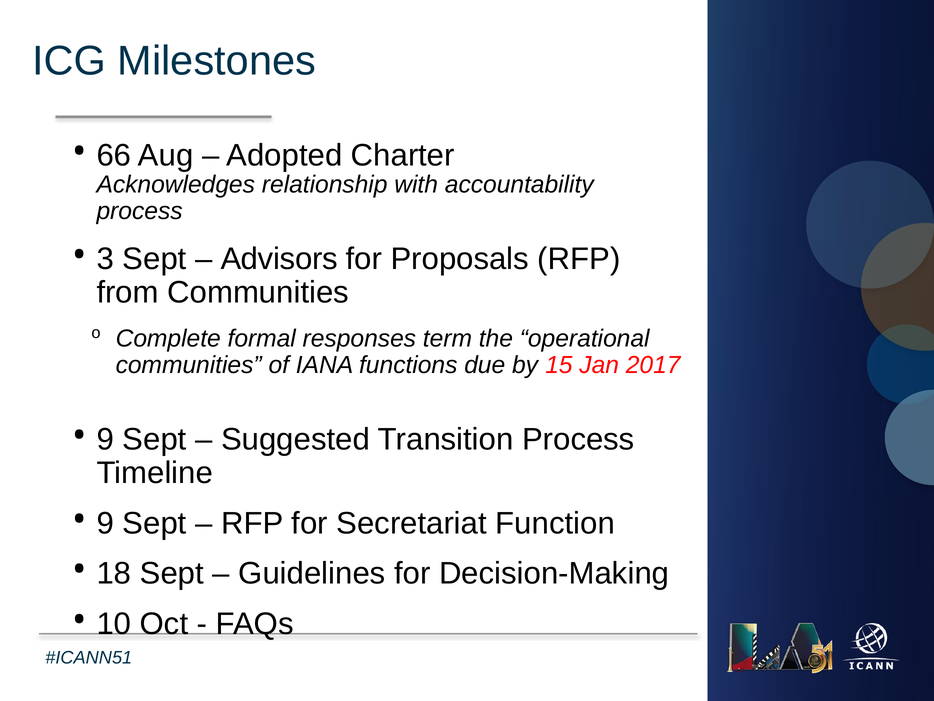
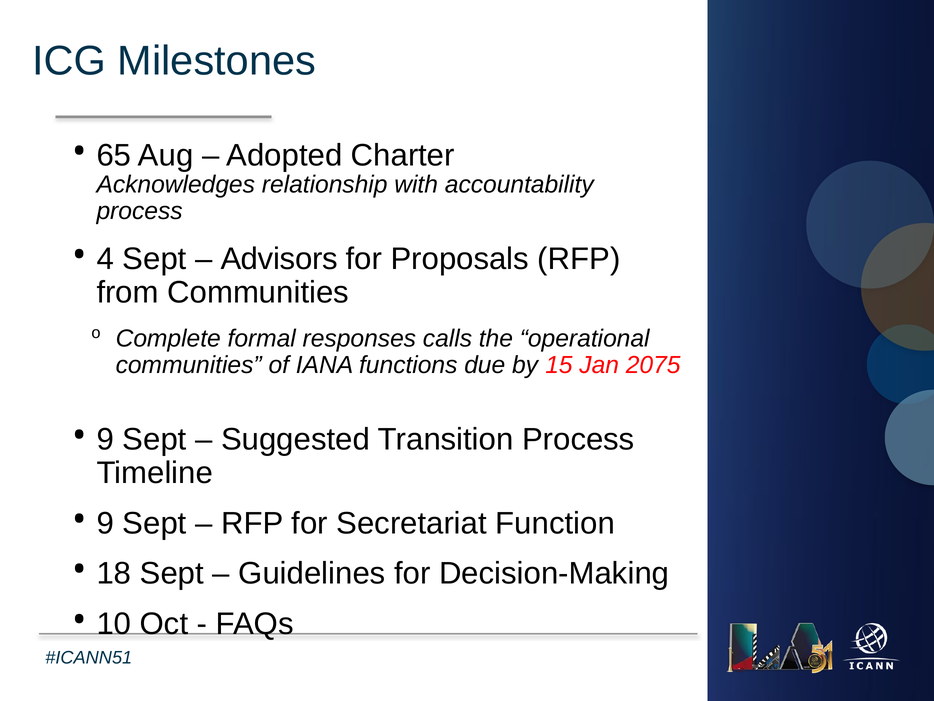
66: 66 -> 65
3: 3 -> 4
term: term -> calls
2017: 2017 -> 2075
